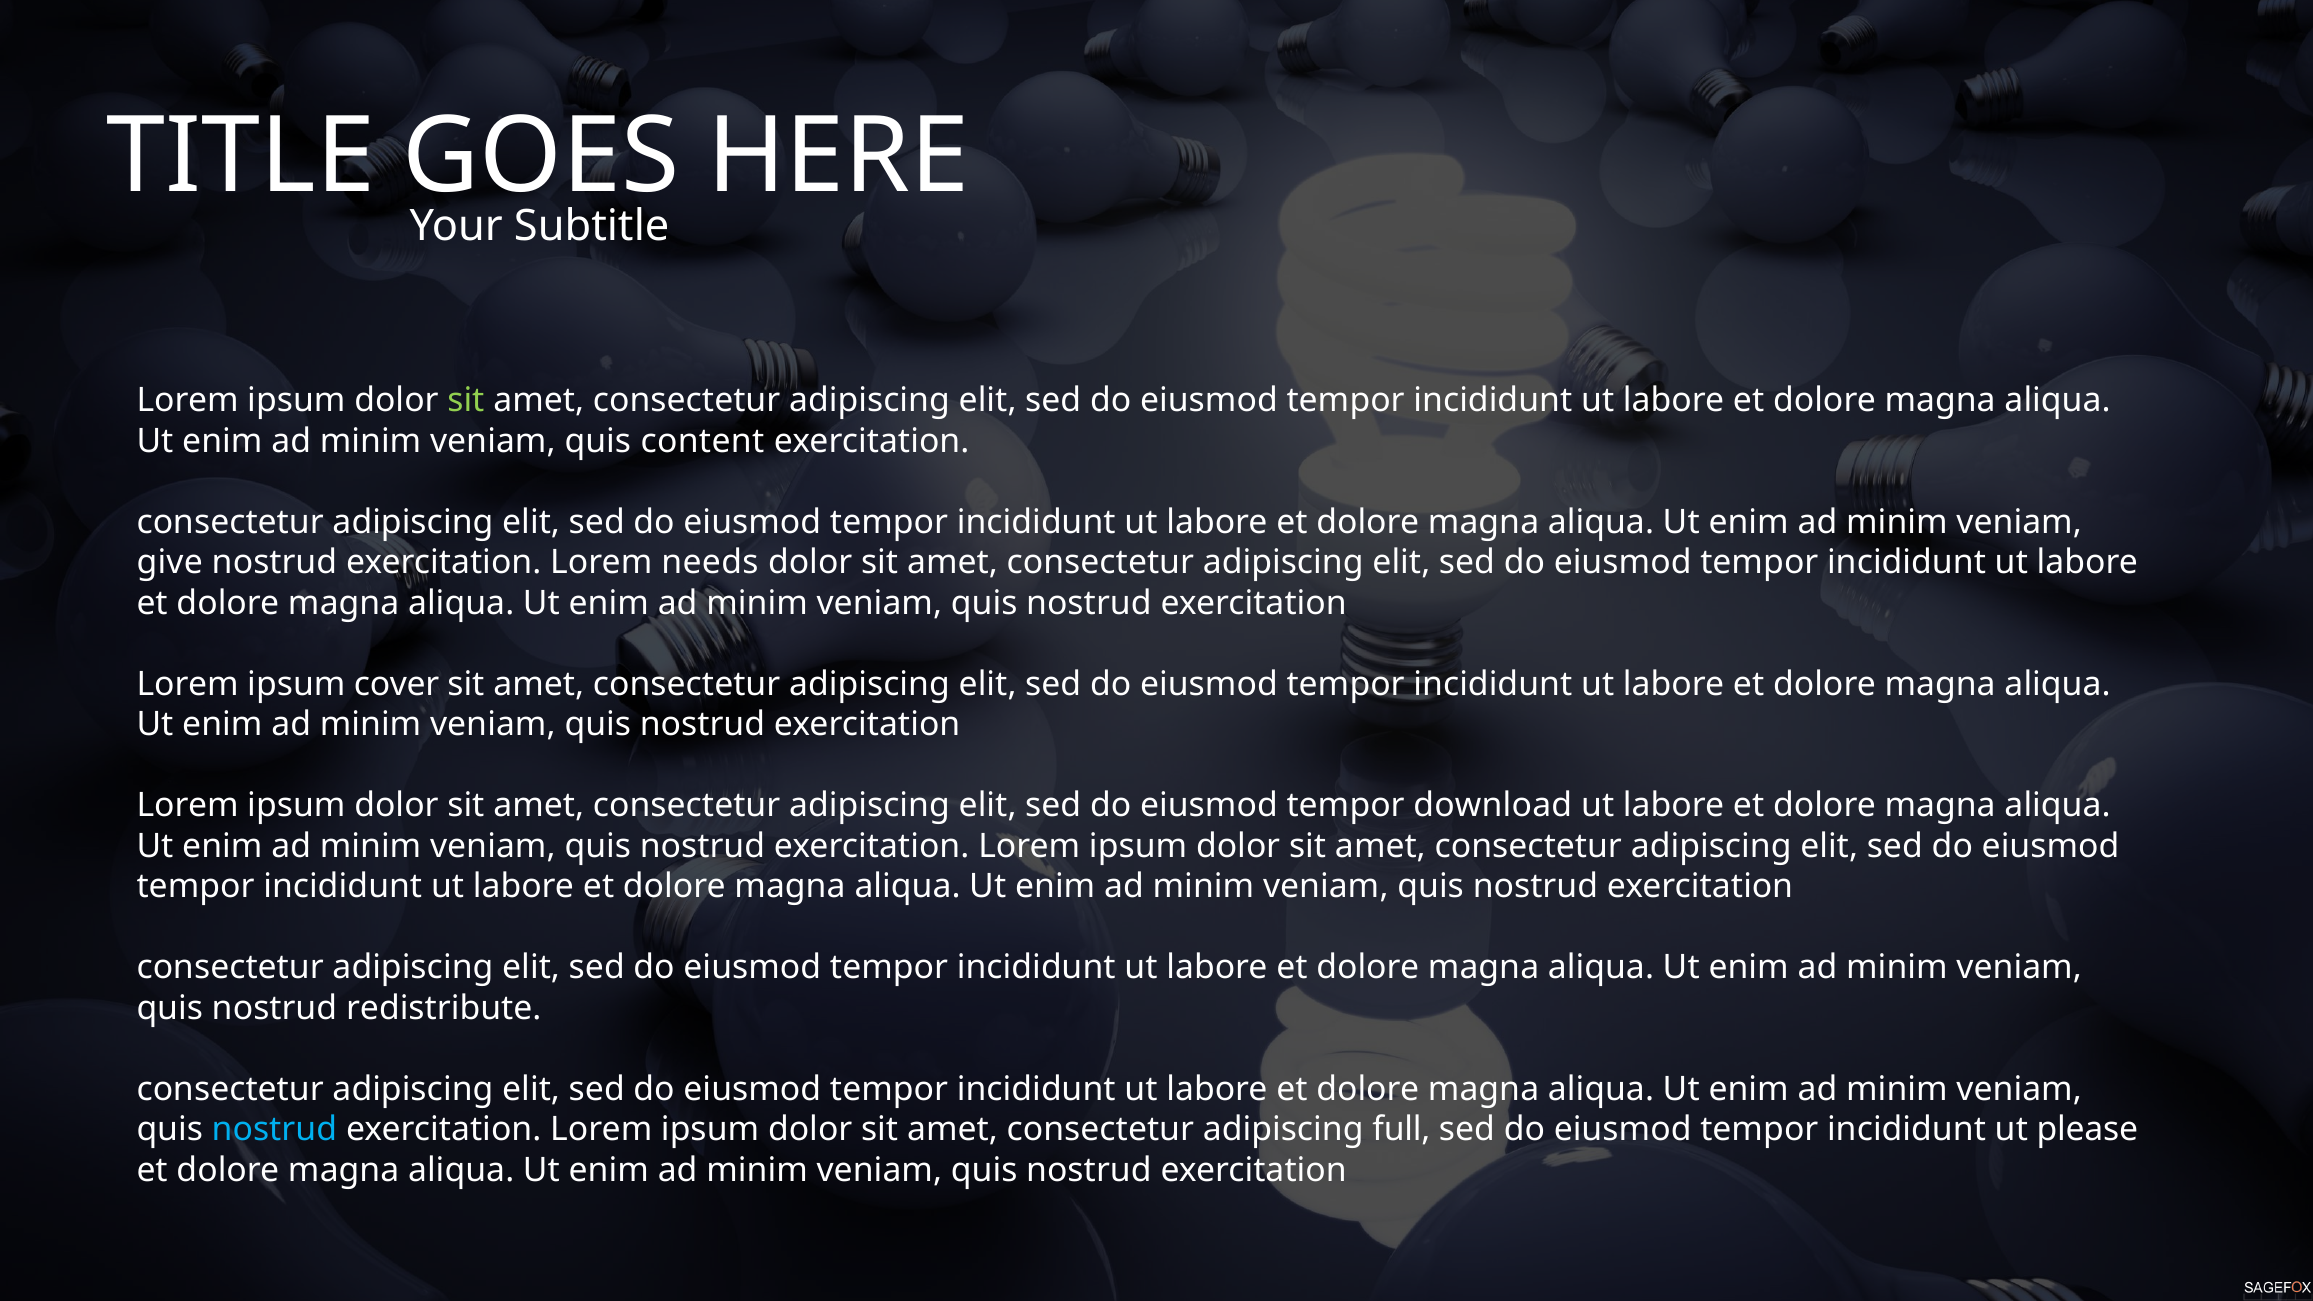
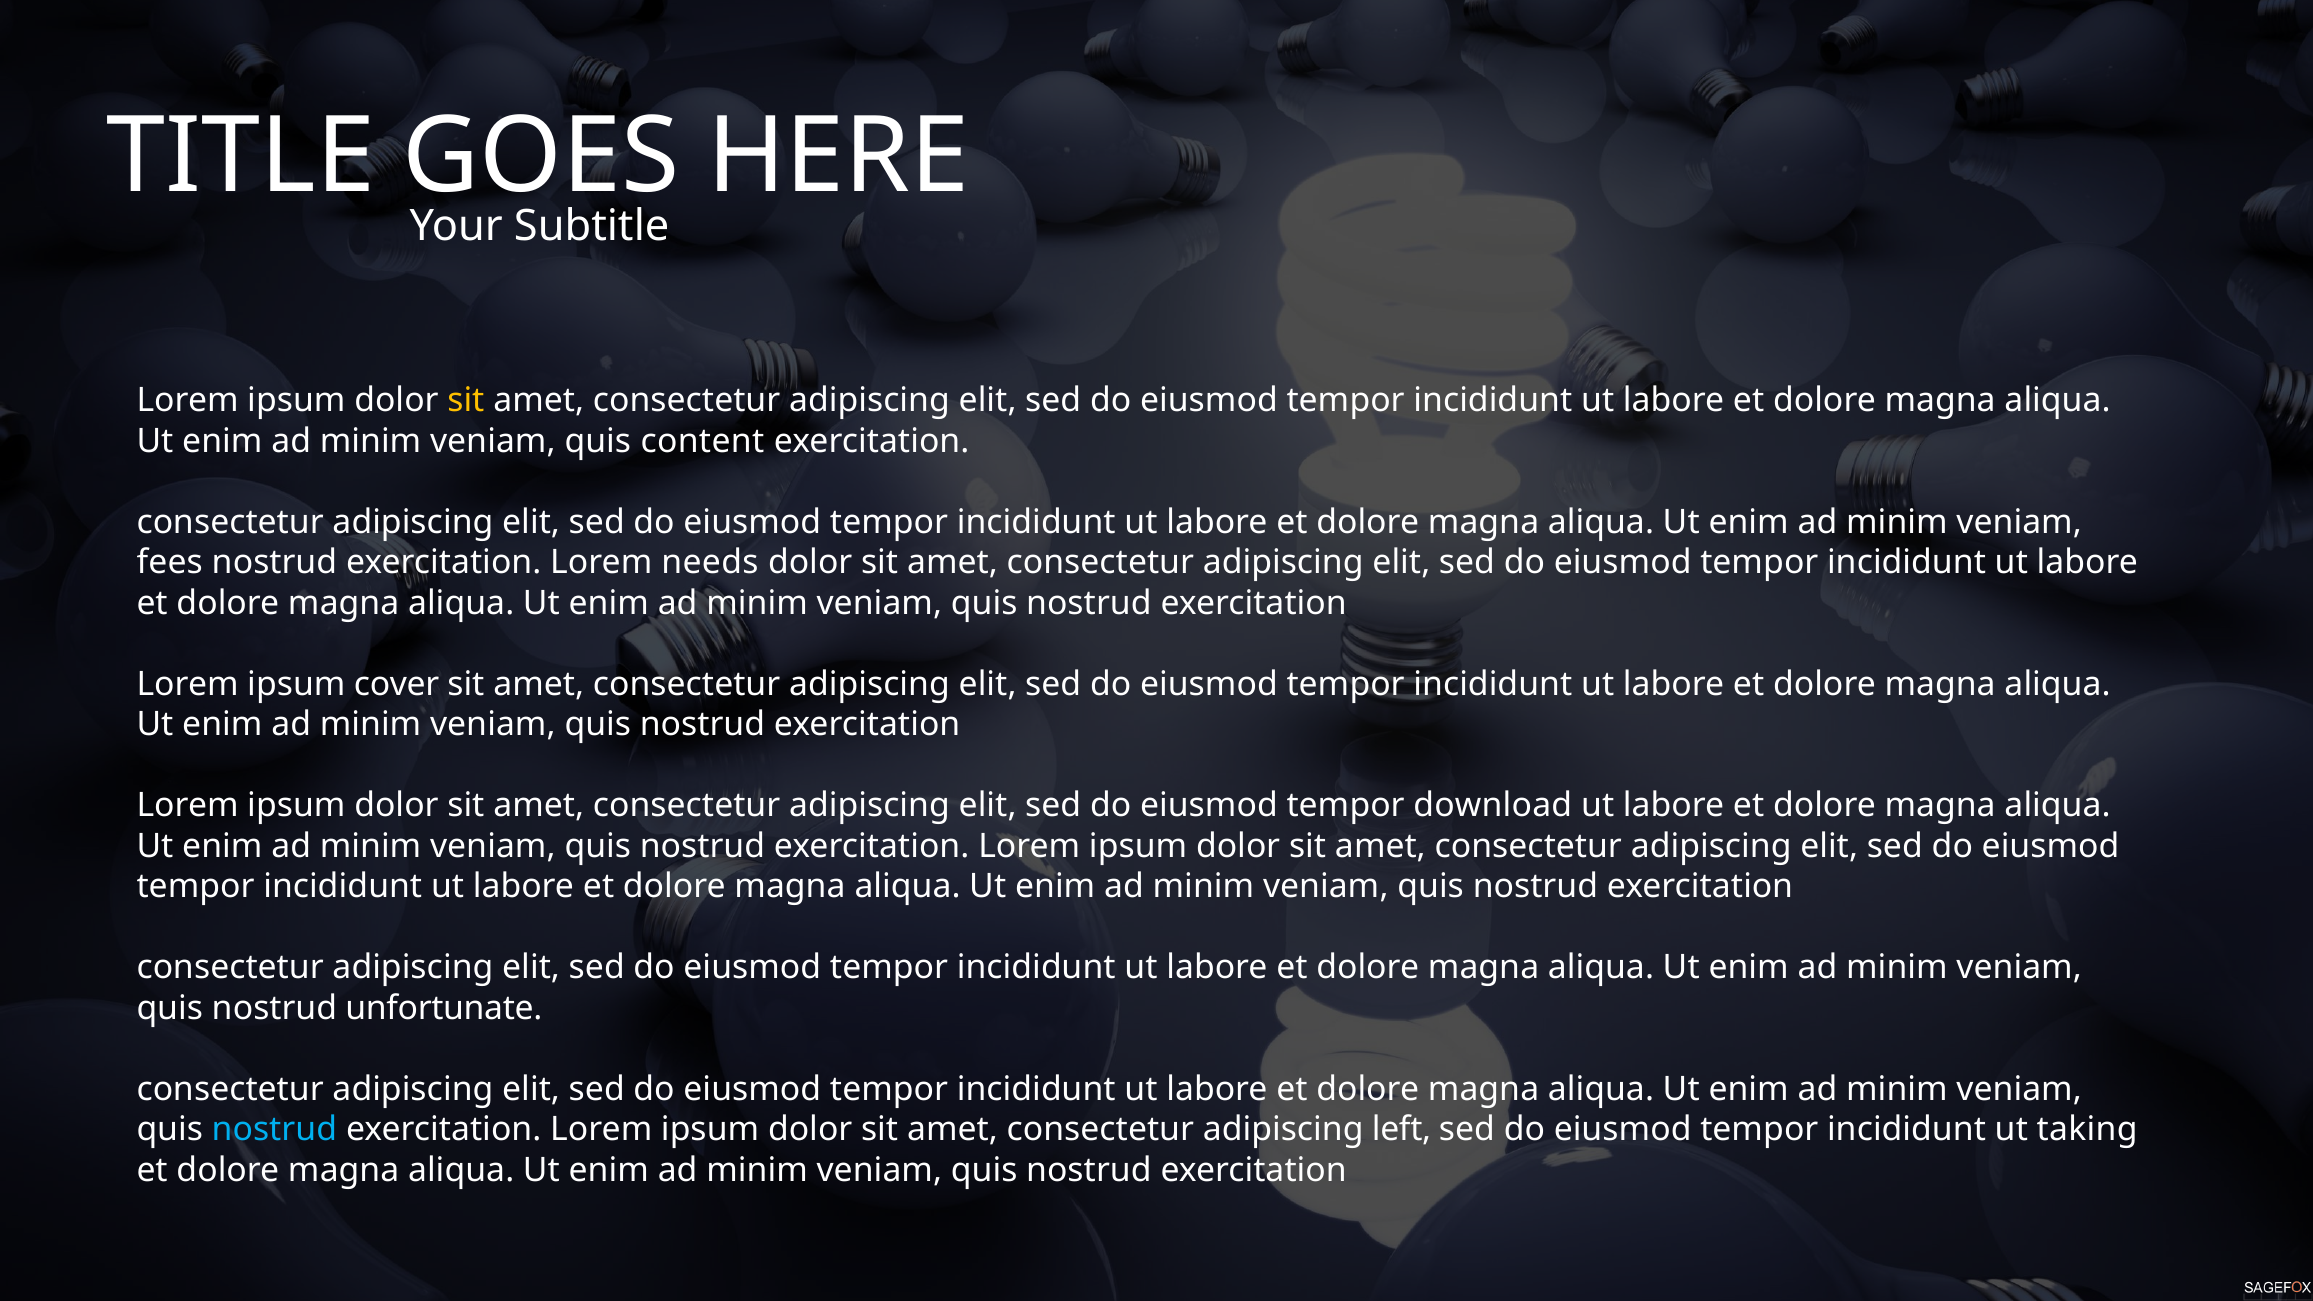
sit at (466, 400) colour: light green -> yellow
give: give -> fees
redistribute: redistribute -> unfortunate
full: full -> left
please: please -> taking
